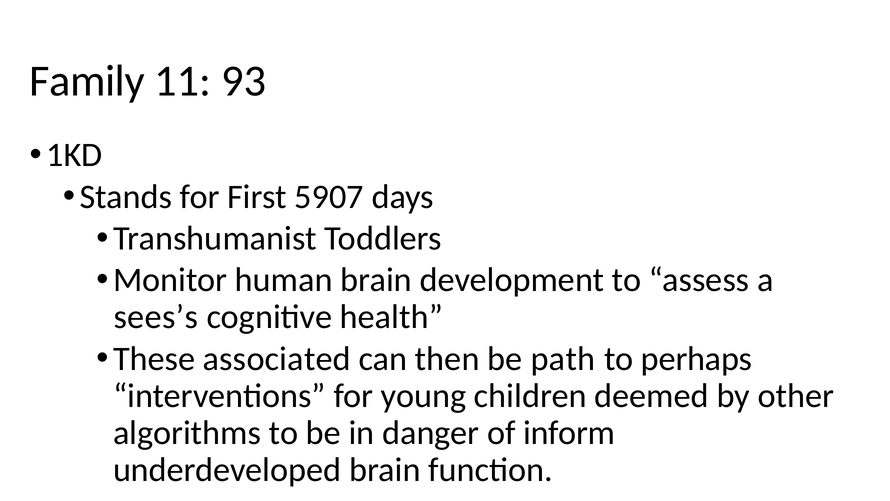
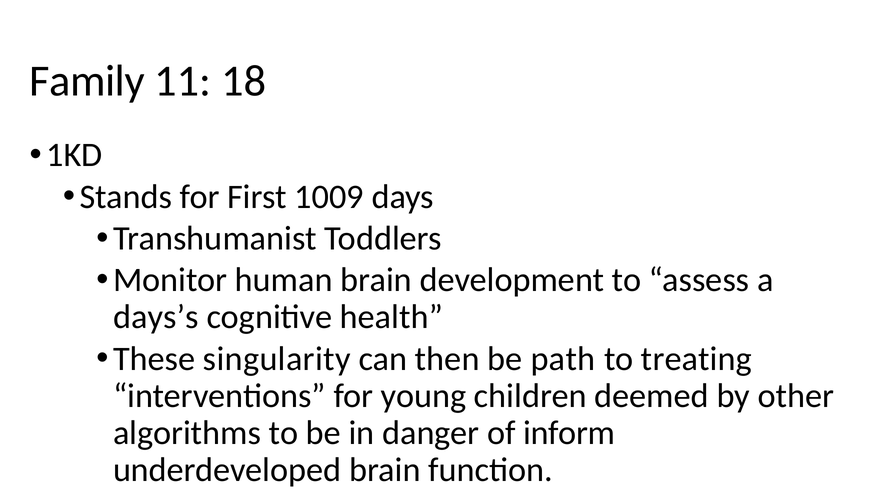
93: 93 -> 18
5907: 5907 -> 1009
sees’s: sees’s -> days’s
associated: associated -> singularity
perhaps: perhaps -> treating
